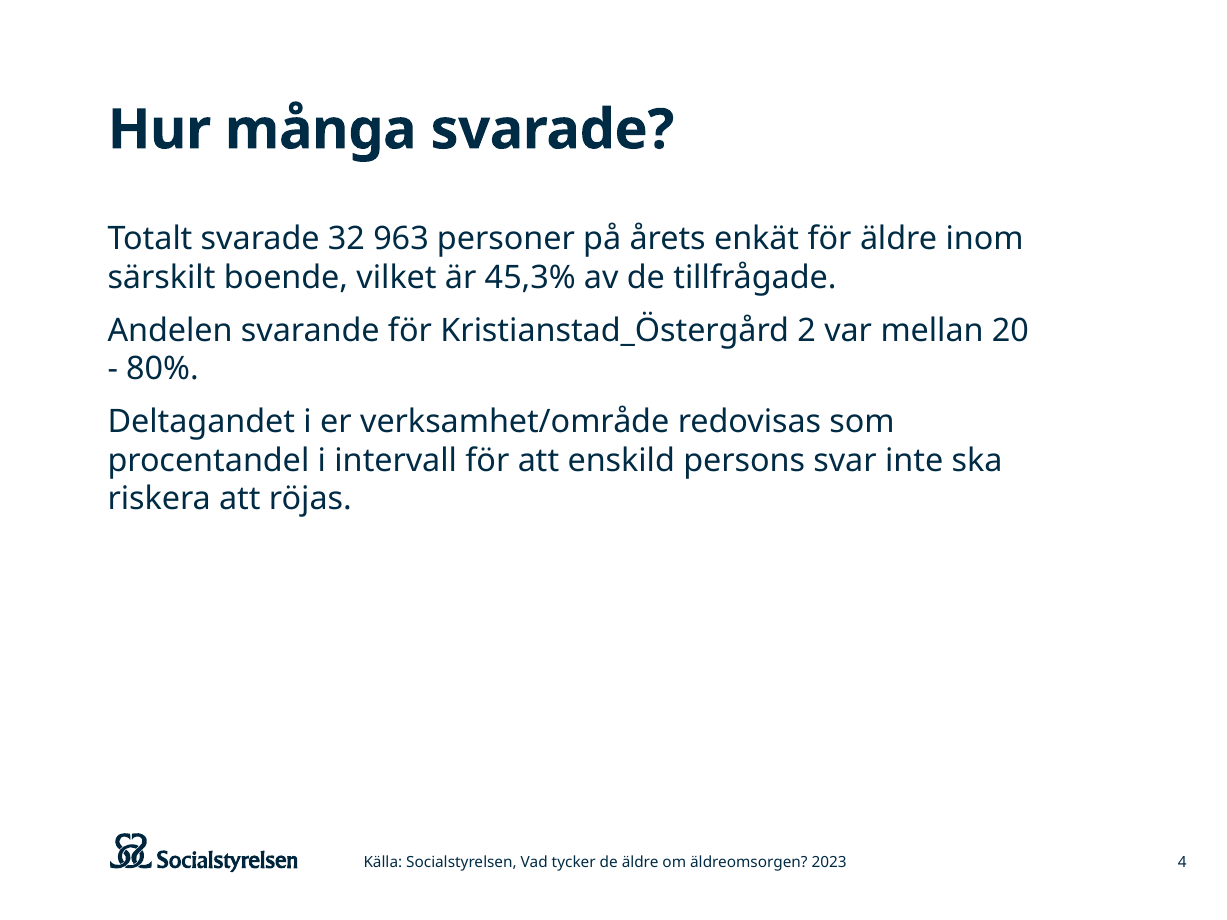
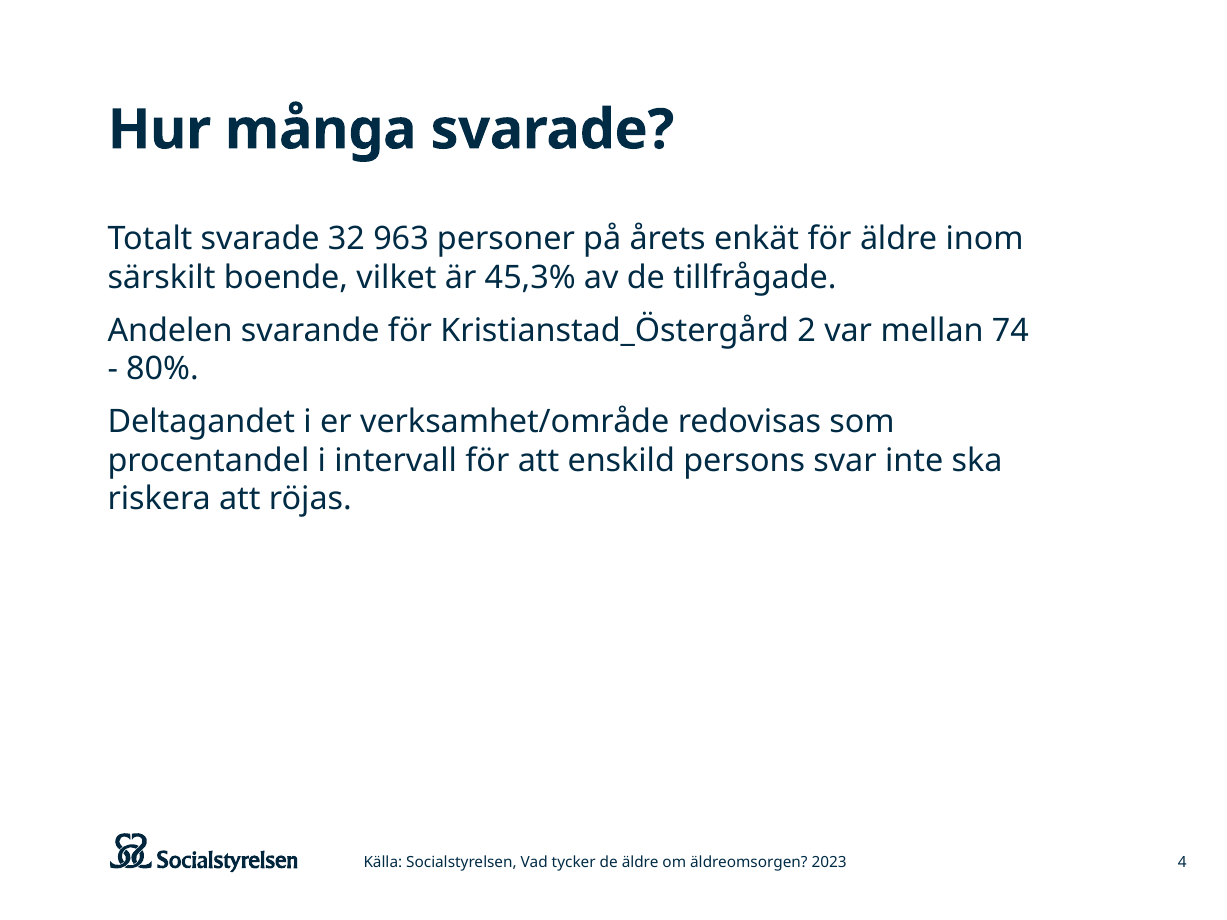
20: 20 -> 74
